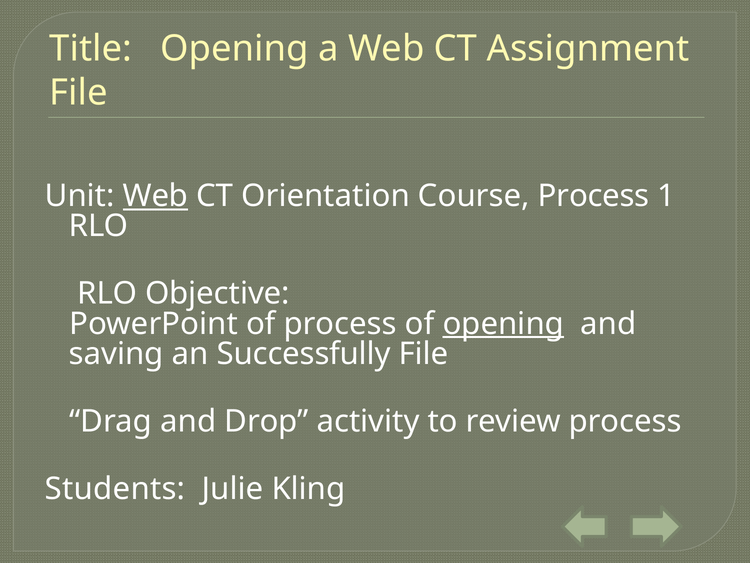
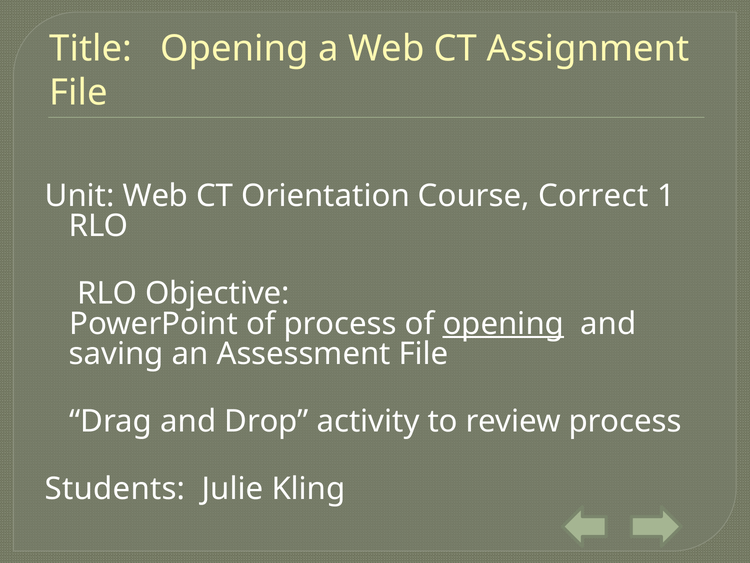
Web at (156, 196) underline: present -> none
Course Process: Process -> Correct
Successfully: Successfully -> Assessment
